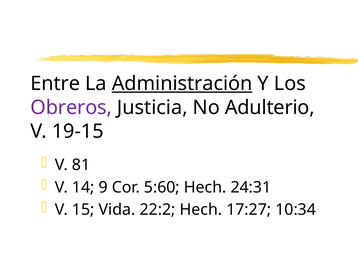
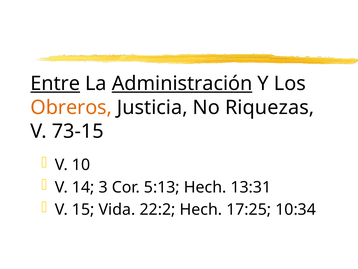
Entre underline: none -> present
Obreros colour: purple -> orange
Adulterio: Adulterio -> Riquezas
19-15: 19-15 -> 73-15
81: 81 -> 10
9: 9 -> 3
5:60: 5:60 -> 5:13
24:31: 24:31 -> 13:31
17:27: 17:27 -> 17:25
